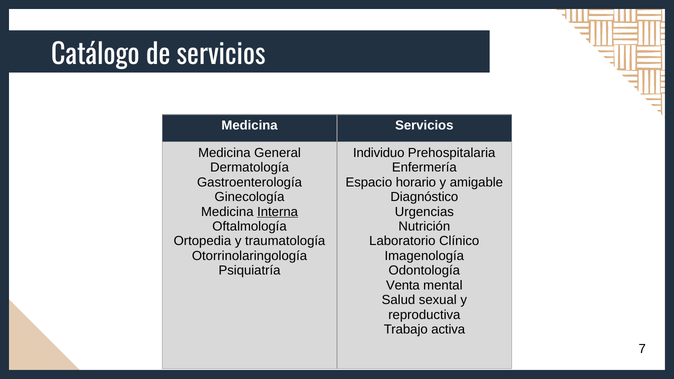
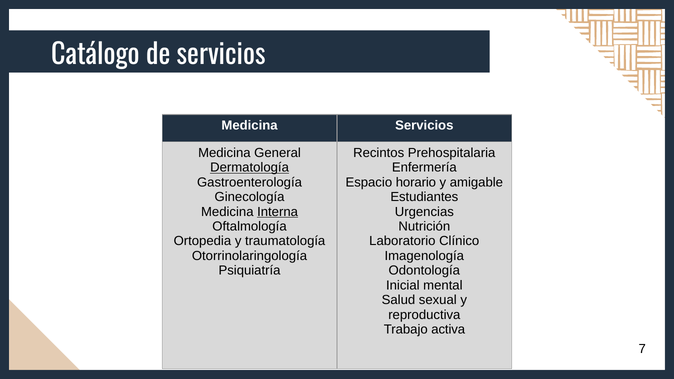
Individuo: Individuo -> Recintos
Dermatología underline: none -> present
Diagnóstico: Diagnóstico -> Estudiantes
Venta: Venta -> Inicial
